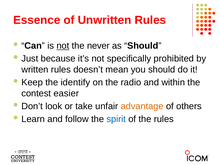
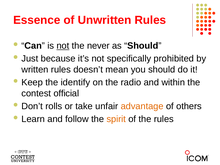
easier: easier -> official
look: look -> rolls
spirit colour: blue -> orange
